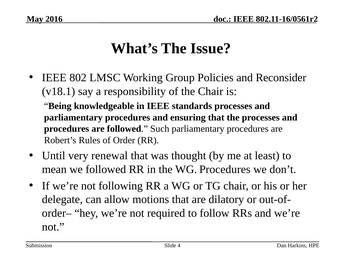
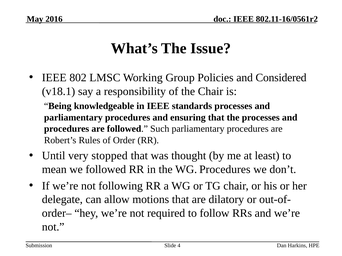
Reconsider: Reconsider -> Considered
renewal: renewal -> stopped
